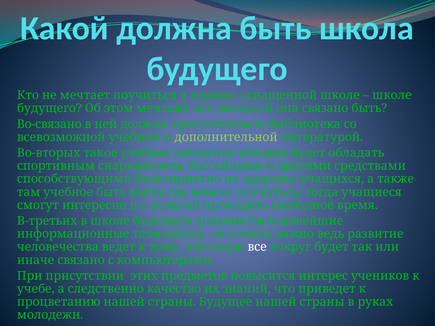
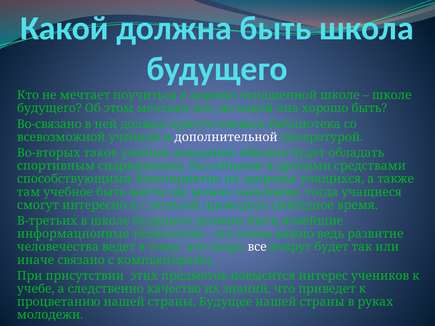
она связано: связано -> хорошо
дополнительной colour: light green -> white
можно поучиться: поучиться -> заведение
